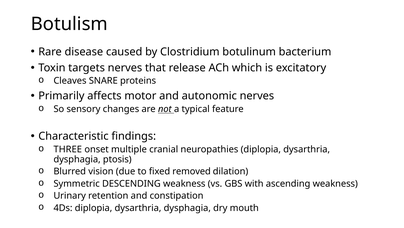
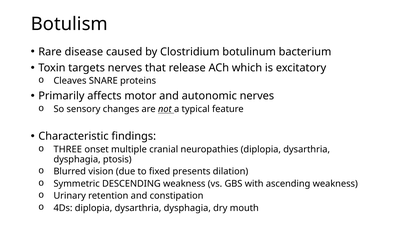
removed: removed -> presents
